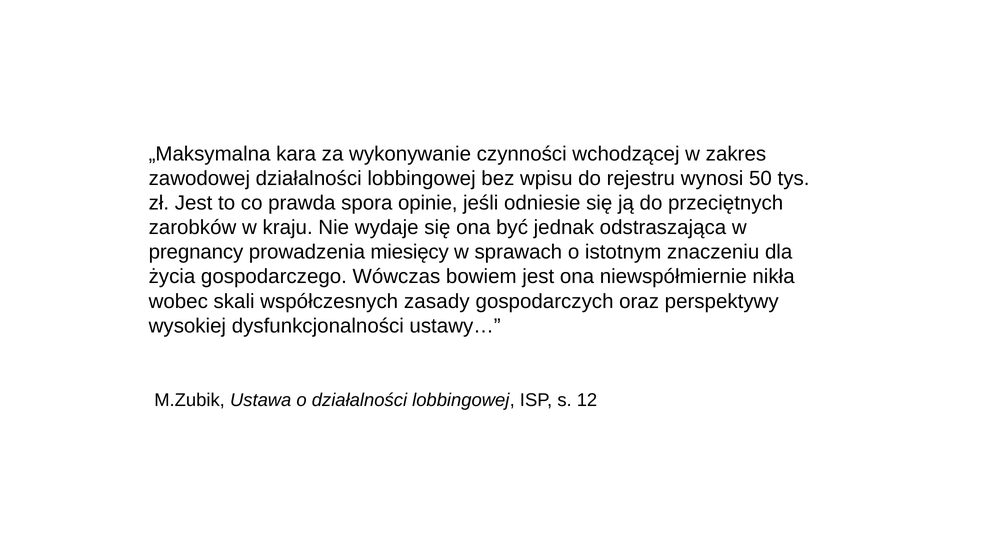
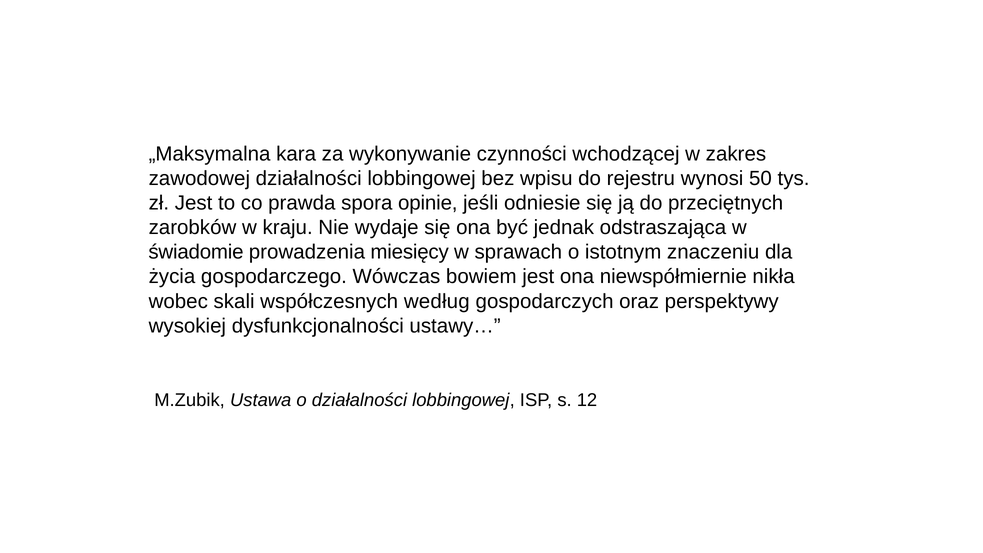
pregnancy: pregnancy -> świadomie
zasady: zasady -> według
